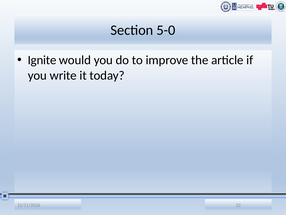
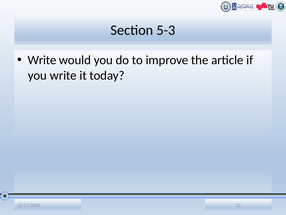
5-0: 5-0 -> 5-3
Ignite at (42, 60): Ignite -> Write
